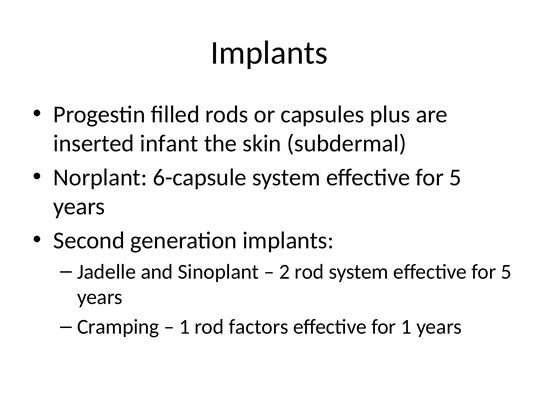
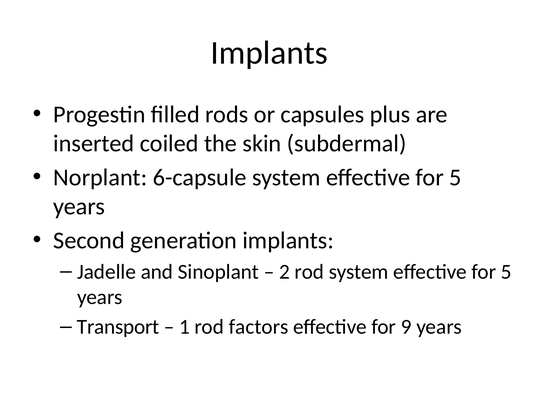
infant: infant -> coiled
Cramping: Cramping -> Transport
for 1: 1 -> 9
